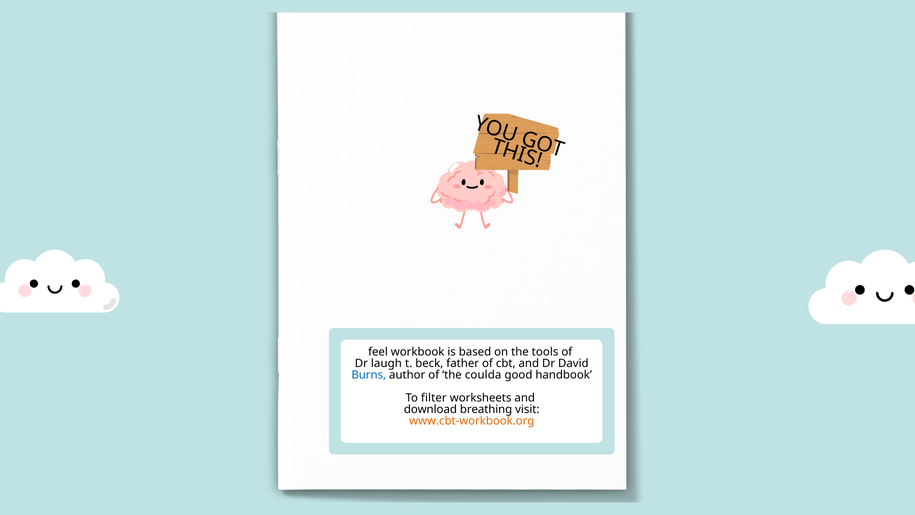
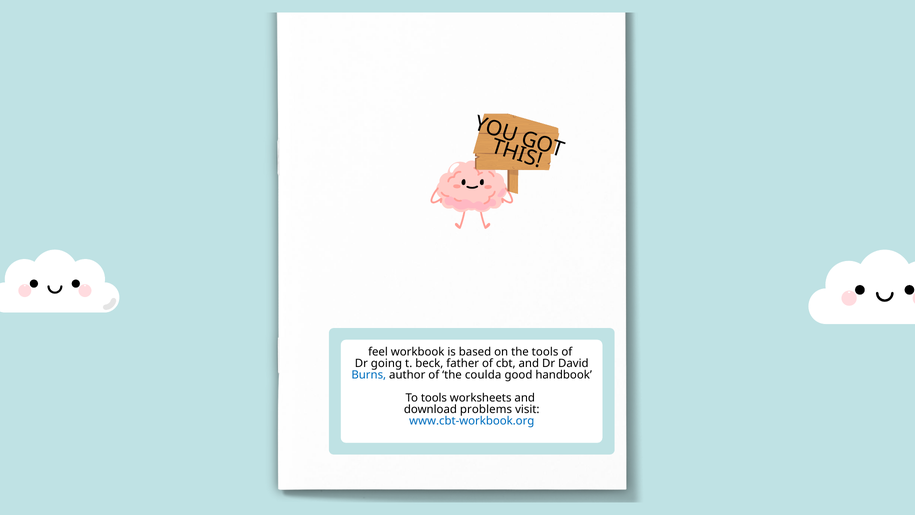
laugh: laugh -> going
To filter: filter -> tools
breathing: breathing -> problems
www.cbt-workbook.org colour: orange -> blue
